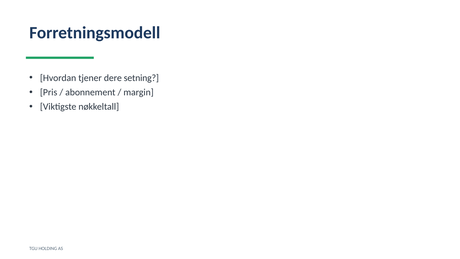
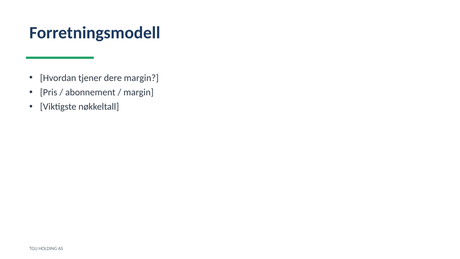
dere setning: setning -> margin
